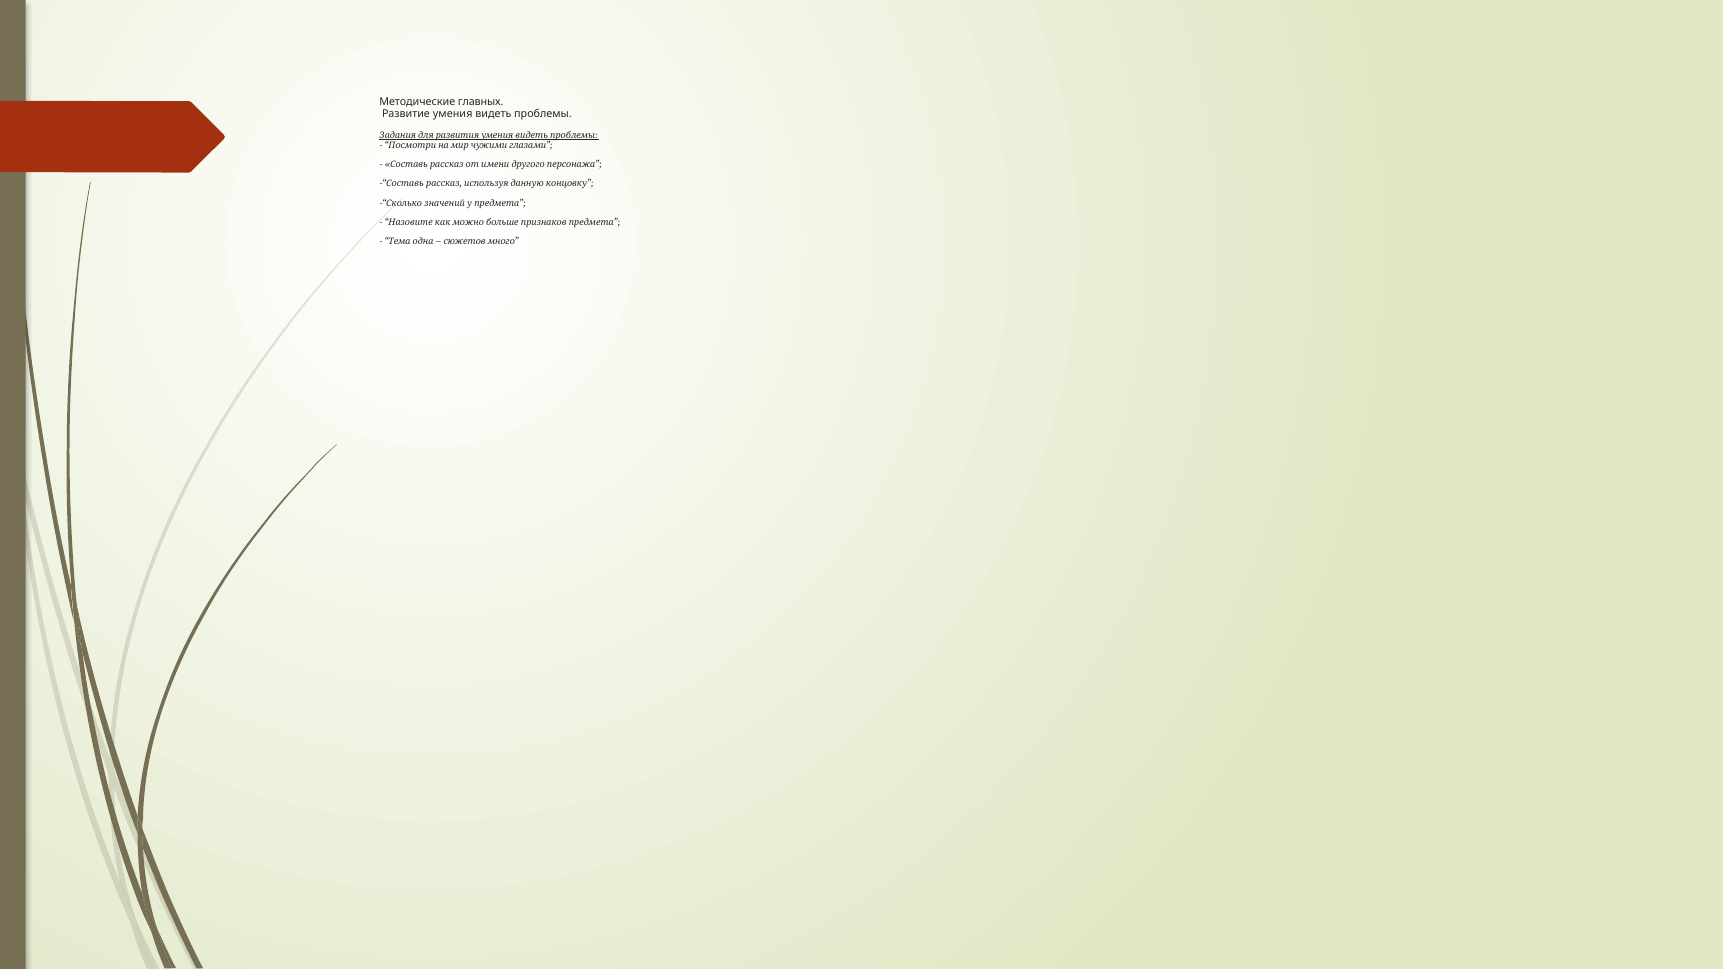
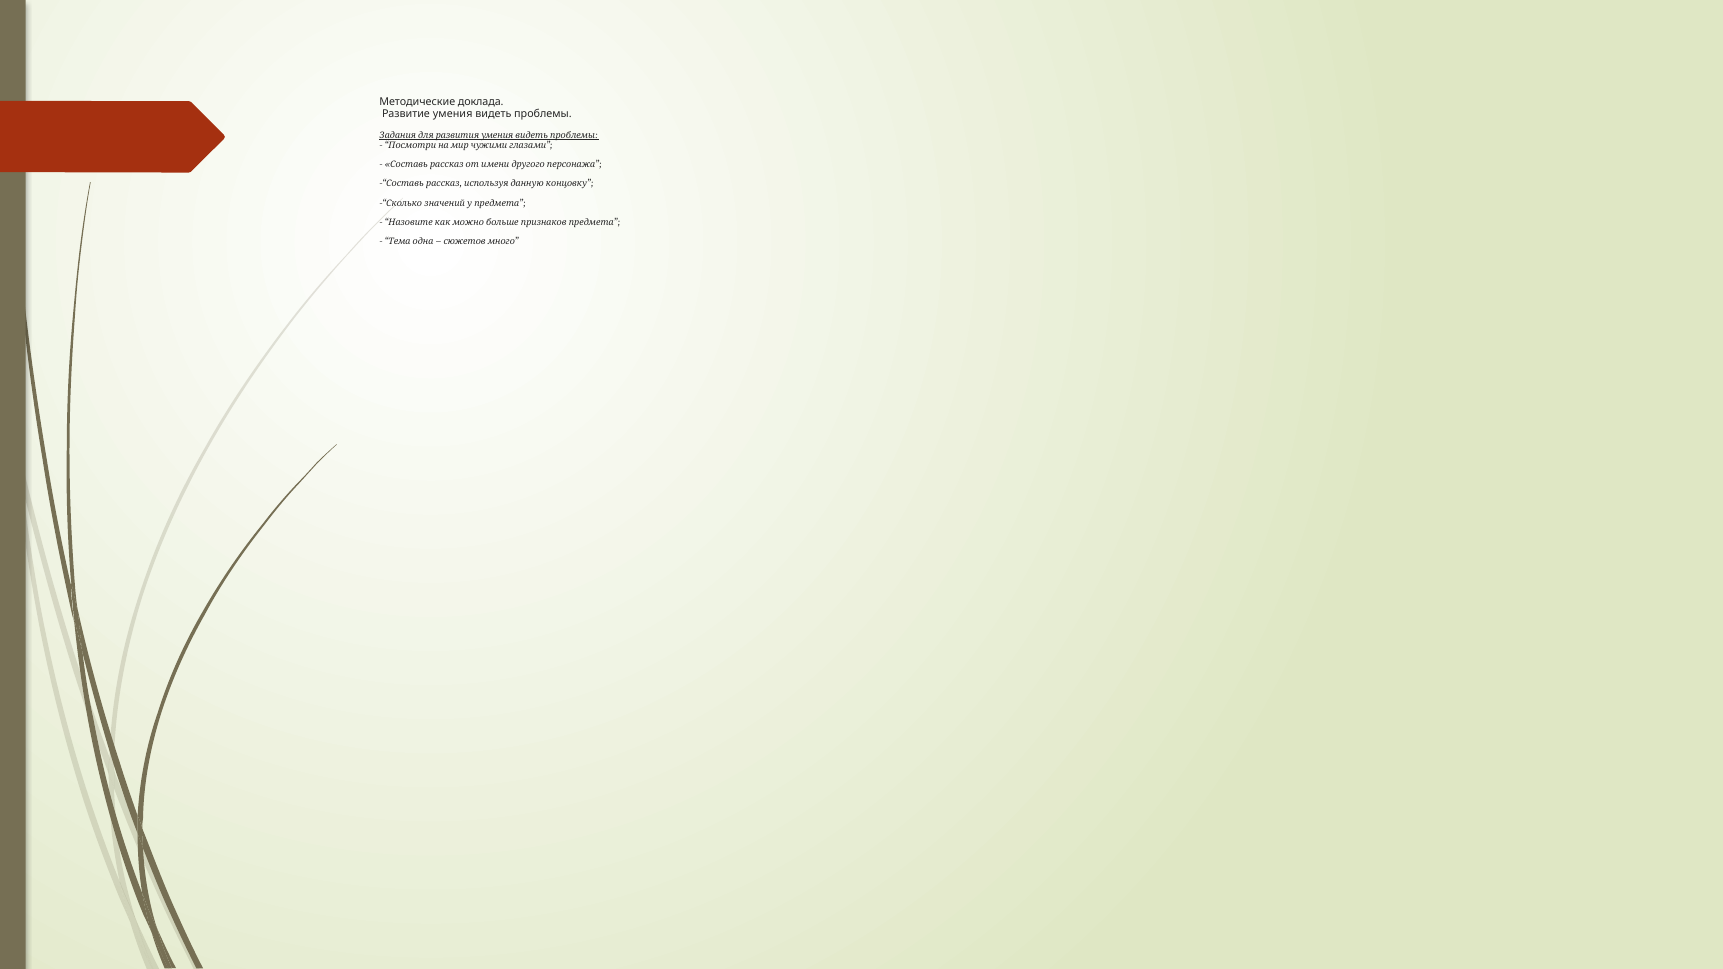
главных: главных -> доклада
